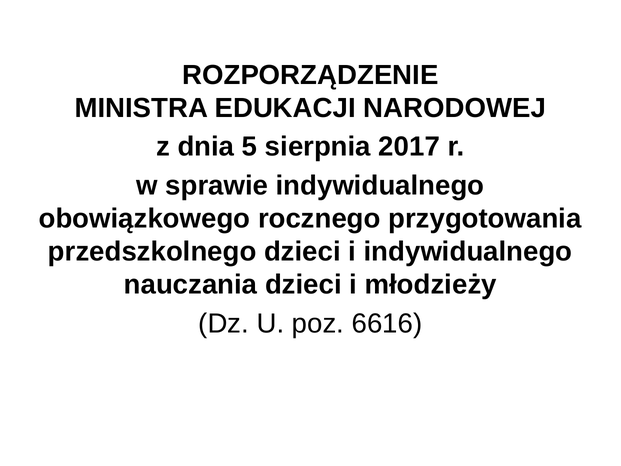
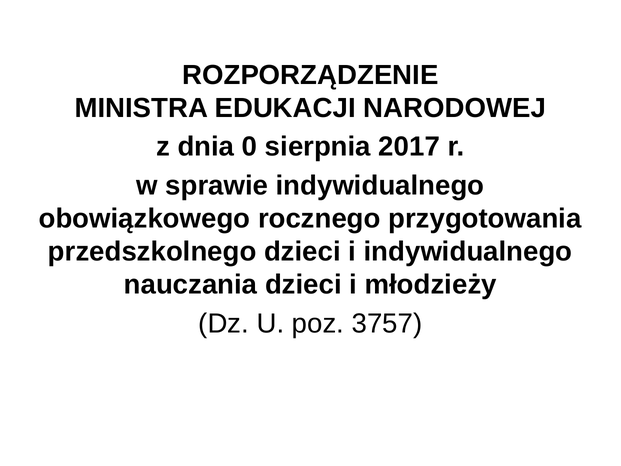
5: 5 -> 0
6616: 6616 -> 3757
